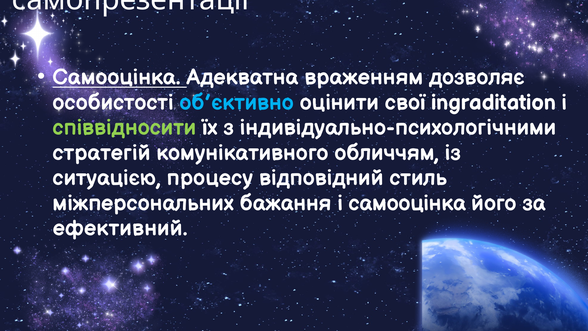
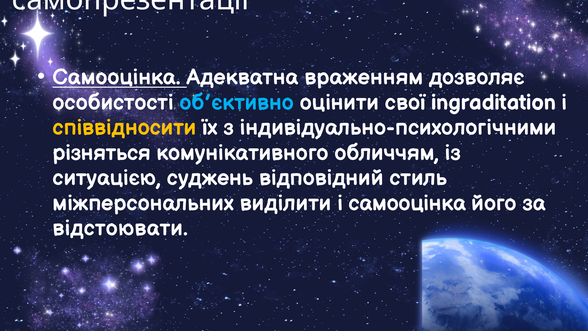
співвідносити colour: light green -> yellow
стратегій: стратегій -> різняться
процесу: процесу -> суджень
бажання: бажання -> виділити
ефективний: ефективний -> відстоювати
